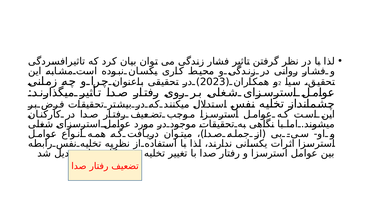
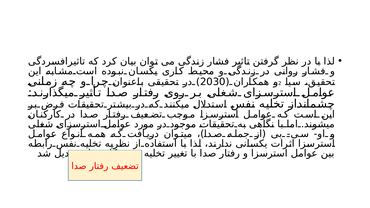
2023: 2023 -> 2030
